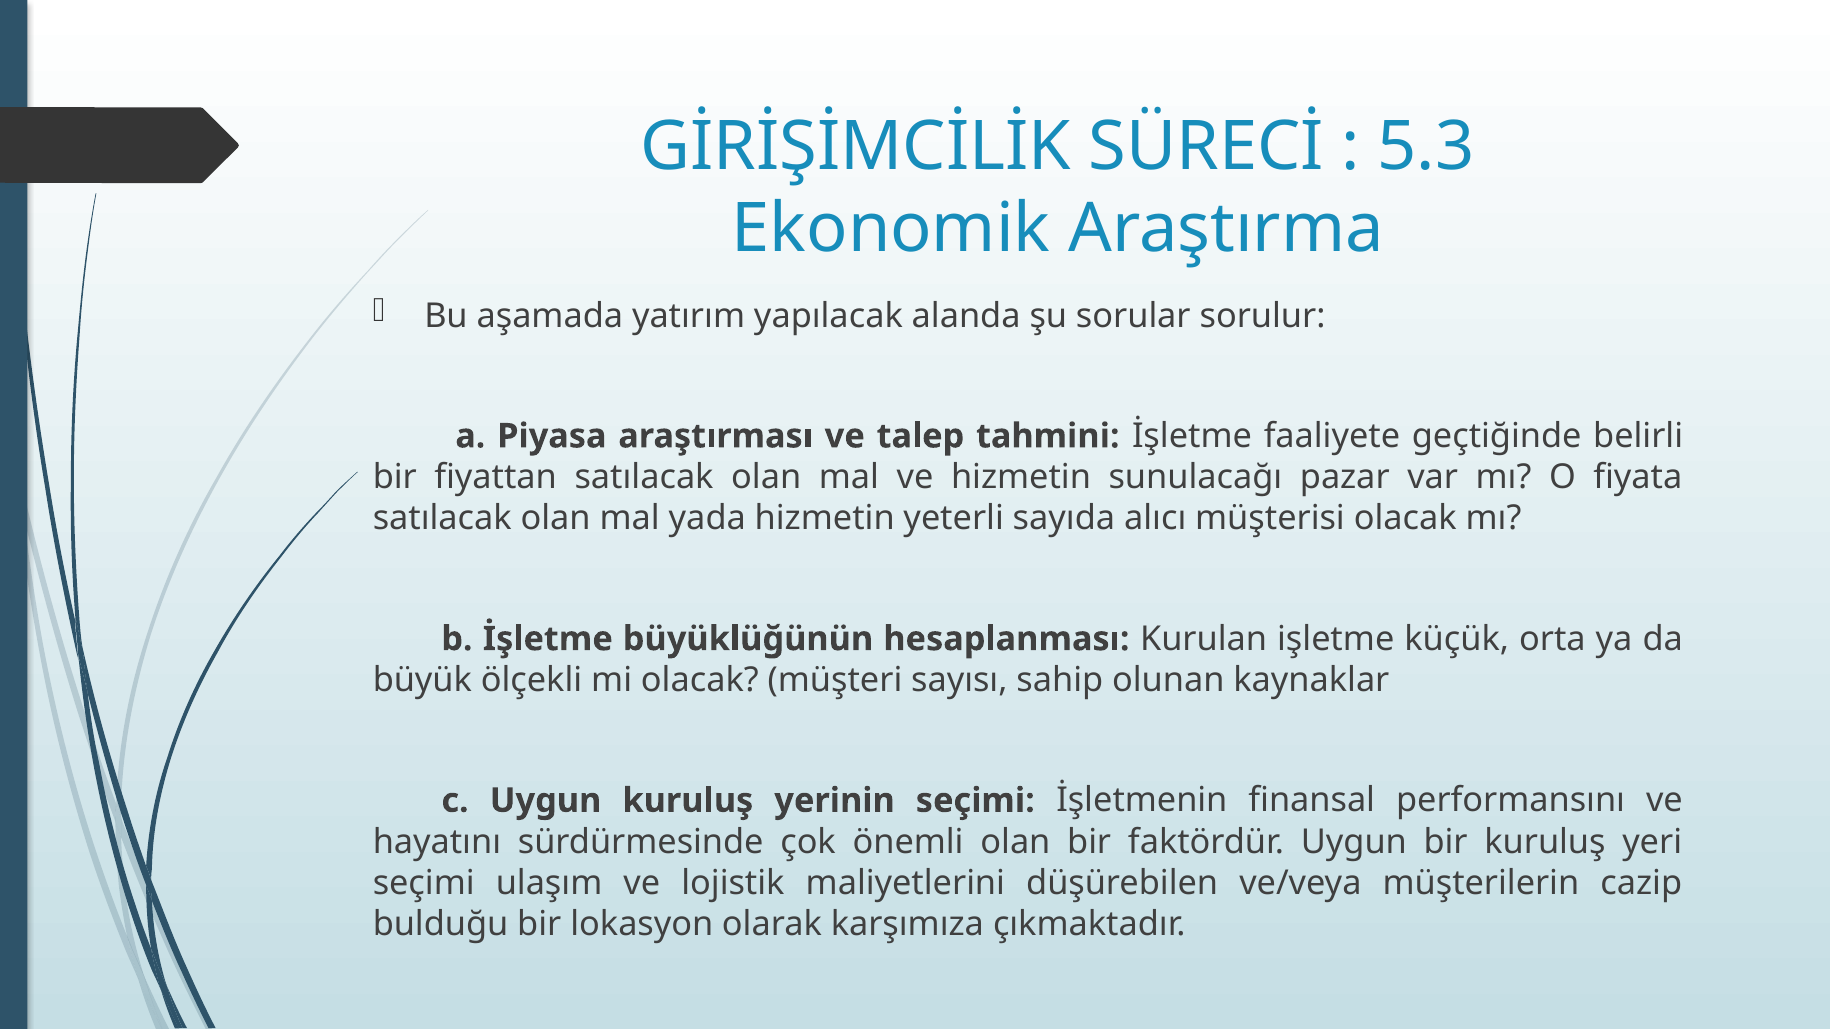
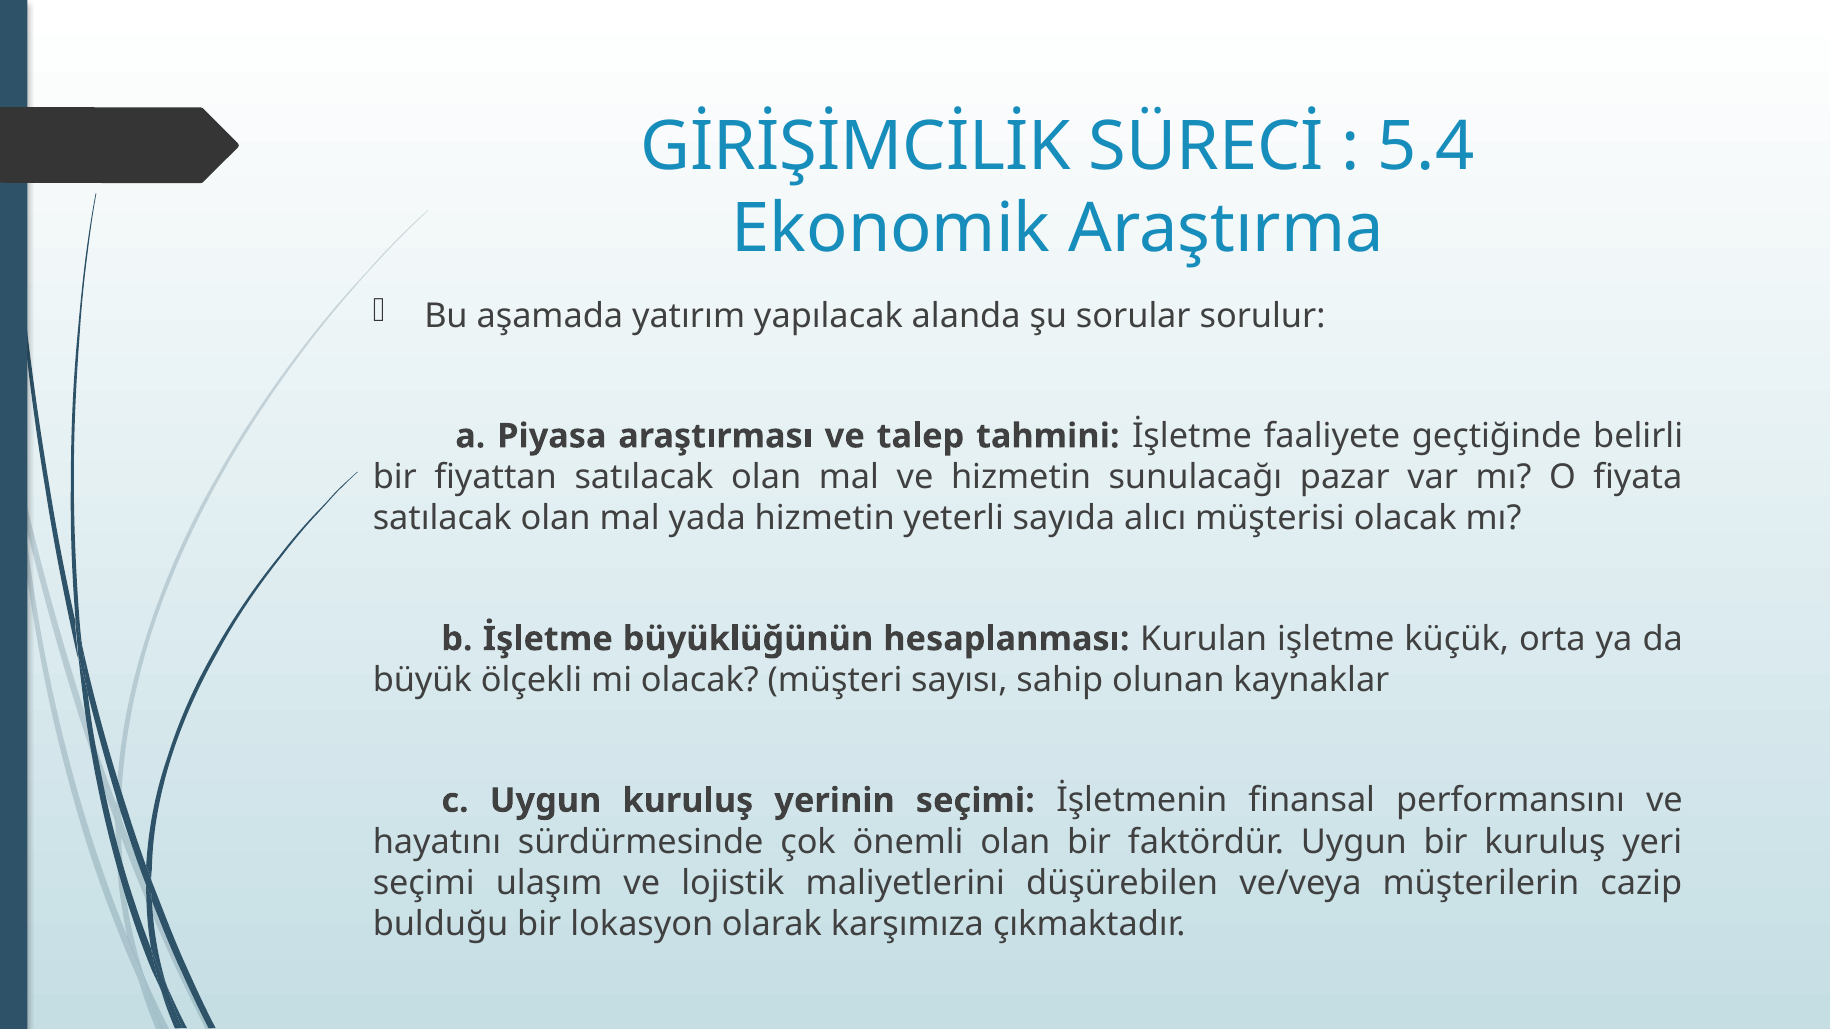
5.3: 5.3 -> 5.4
